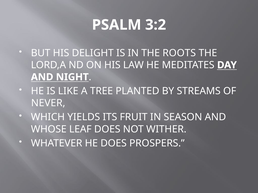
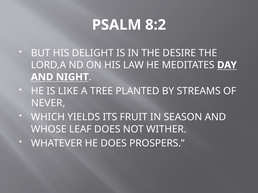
3:2: 3:2 -> 8:2
ROOTS: ROOTS -> DESIRE
